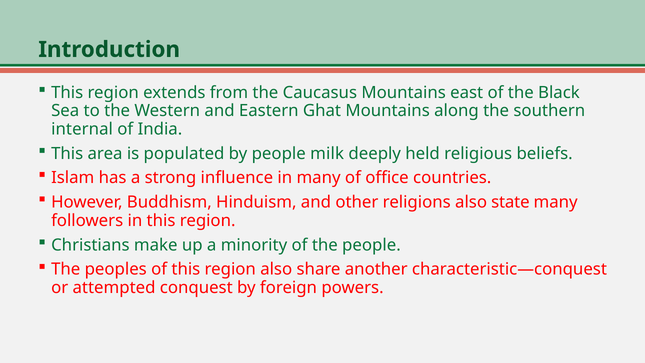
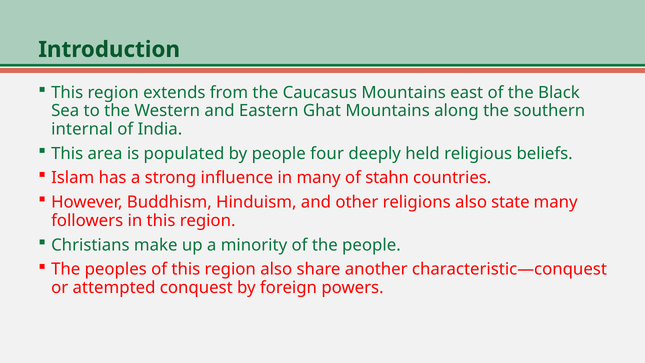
milk: milk -> four
office: office -> stahn
